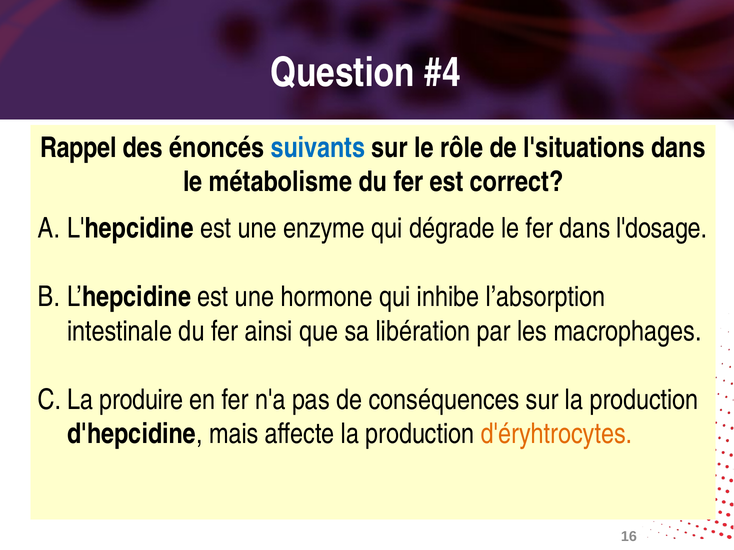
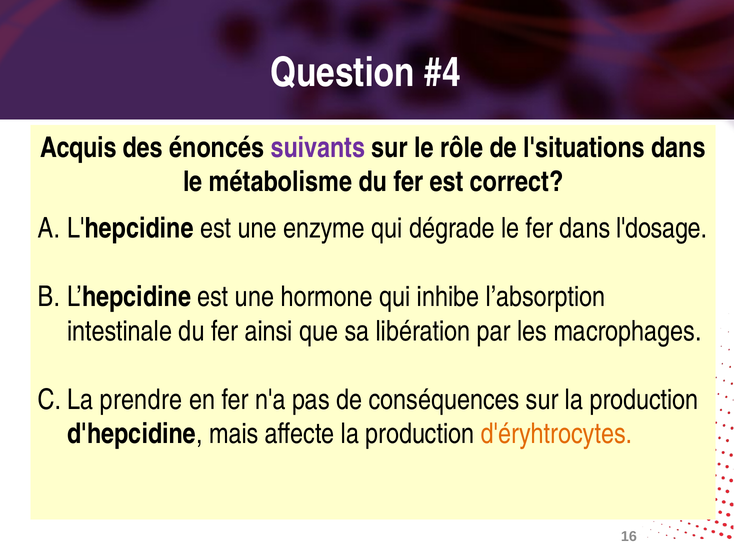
Rappel: Rappel -> Acquis
suivants colour: blue -> purple
produire: produire -> prendre
